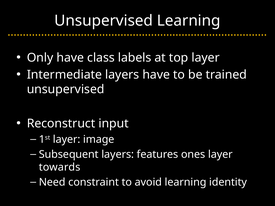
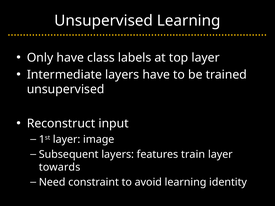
ones: ones -> train
